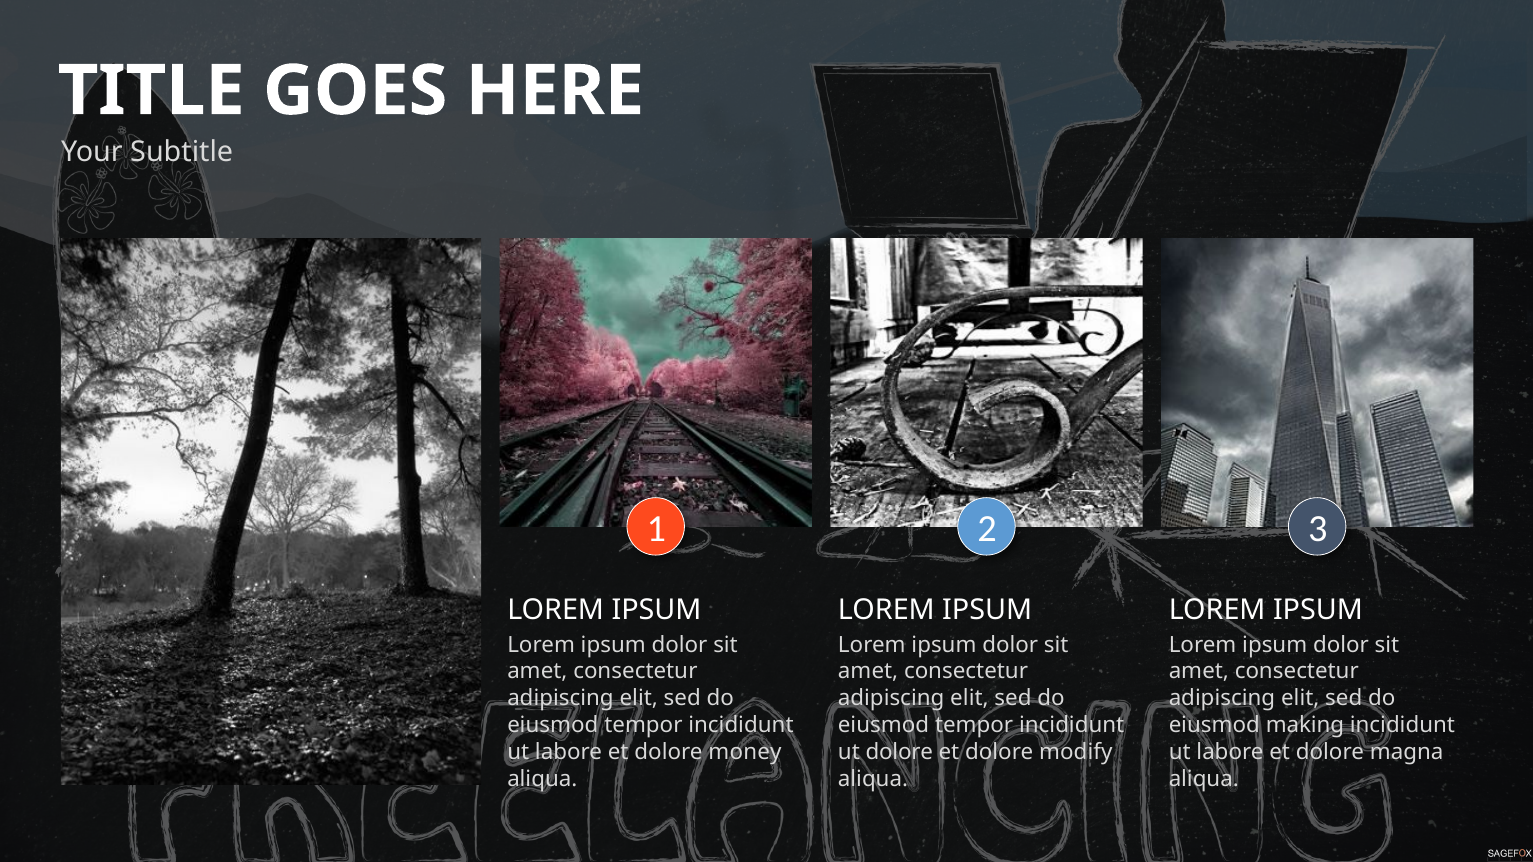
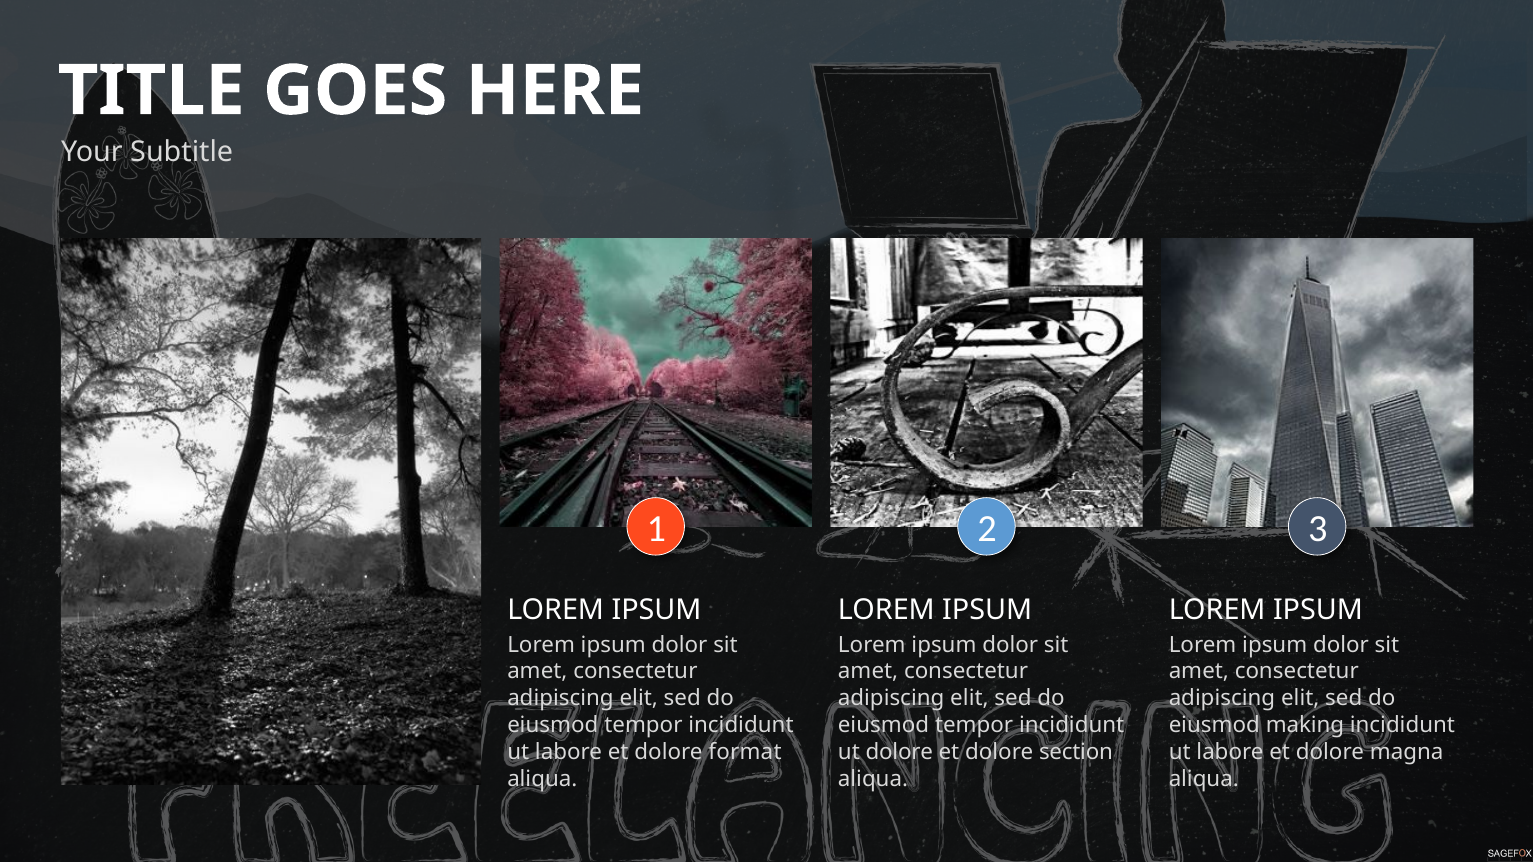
money: money -> format
modify: modify -> section
